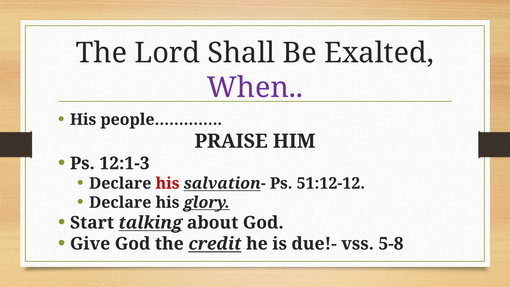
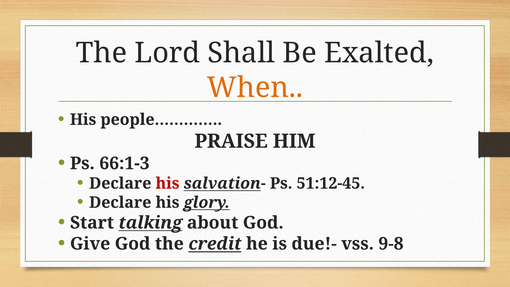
When colour: purple -> orange
12:1-3: 12:1-3 -> 66:1-3
51:12-12: 51:12-12 -> 51:12-45
5-8: 5-8 -> 9-8
